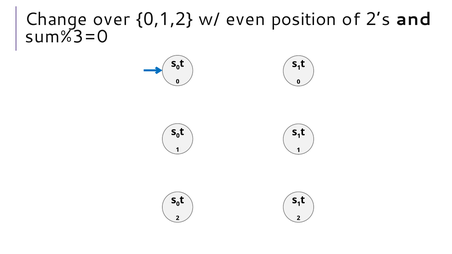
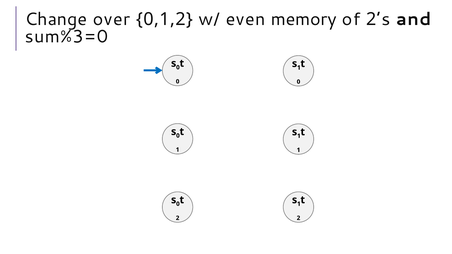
position: position -> memory
